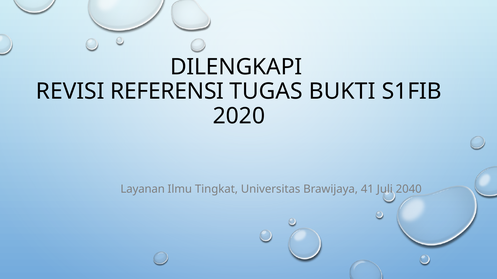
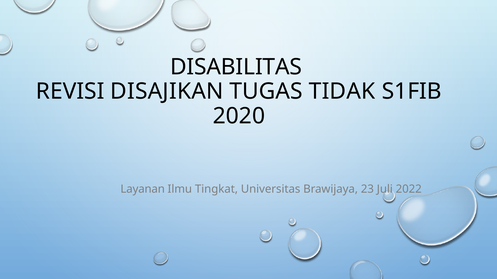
DILENGKAPI: DILENGKAPI -> DISABILITAS
REFERENSI: REFERENSI -> DISAJIKAN
BUKTI: BUKTI -> TIDAK
41: 41 -> 23
2040: 2040 -> 2022
